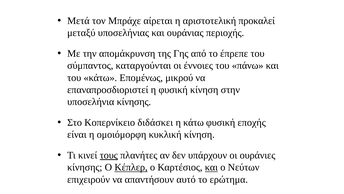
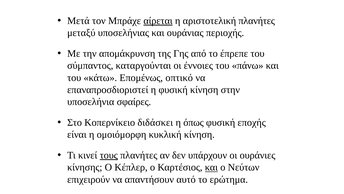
αίρεται underline: none -> present
αριστοτελική προκαλεί: προκαλεί -> πλανήτες
μικρού: μικρού -> οπτικό
υποσελήνια κίνησης: κίνησης -> σφαίρες
η κάτω: κάτω -> όπως
Κέπλερ underline: present -> none
